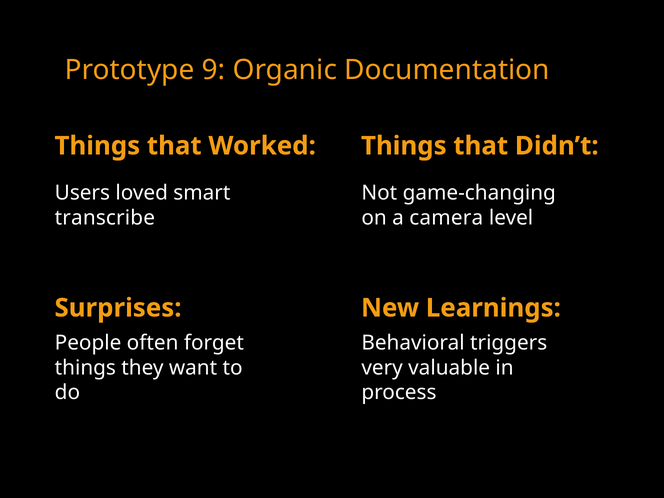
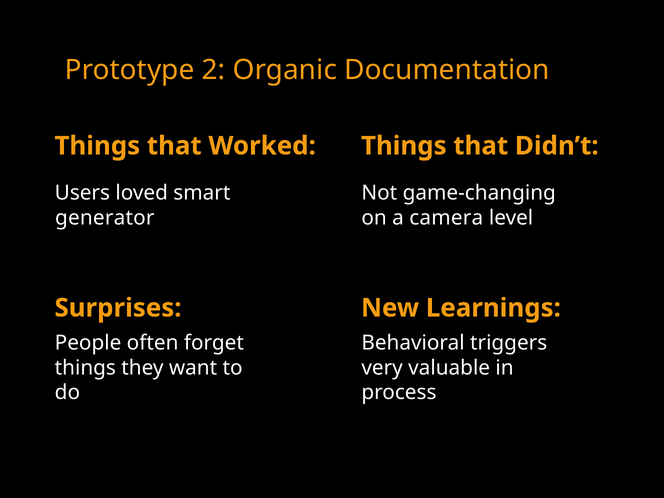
9: 9 -> 2
transcribe: transcribe -> generator
